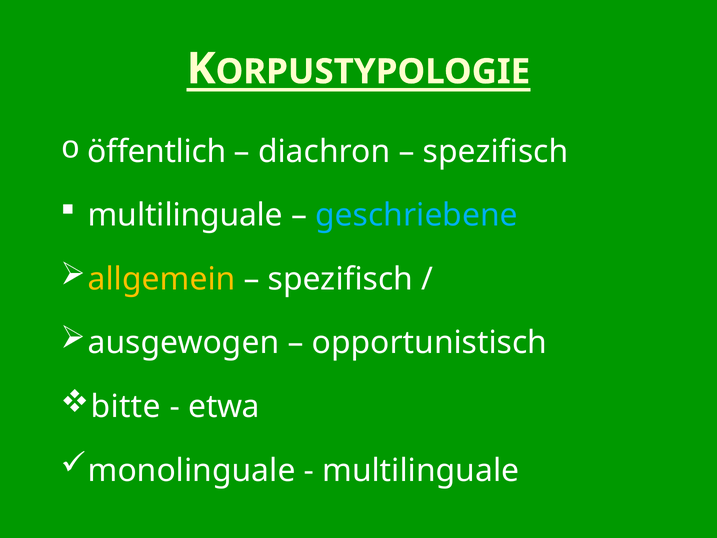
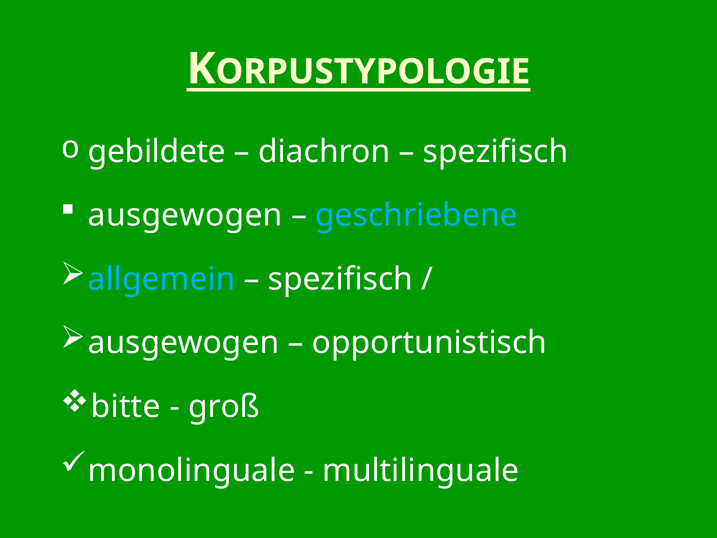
öffentlich: öffentlich -> gebildete
multilinguale at (185, 215): multilinguale -> ausgewogen
allgemein colour: yellow -> light blue
etwa: etwa -> groß
